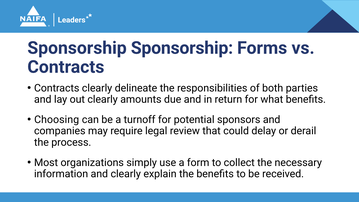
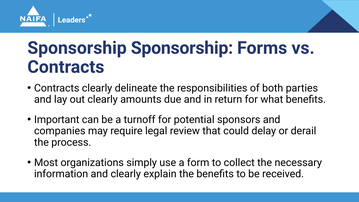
Choosing: Choosing -> Important
